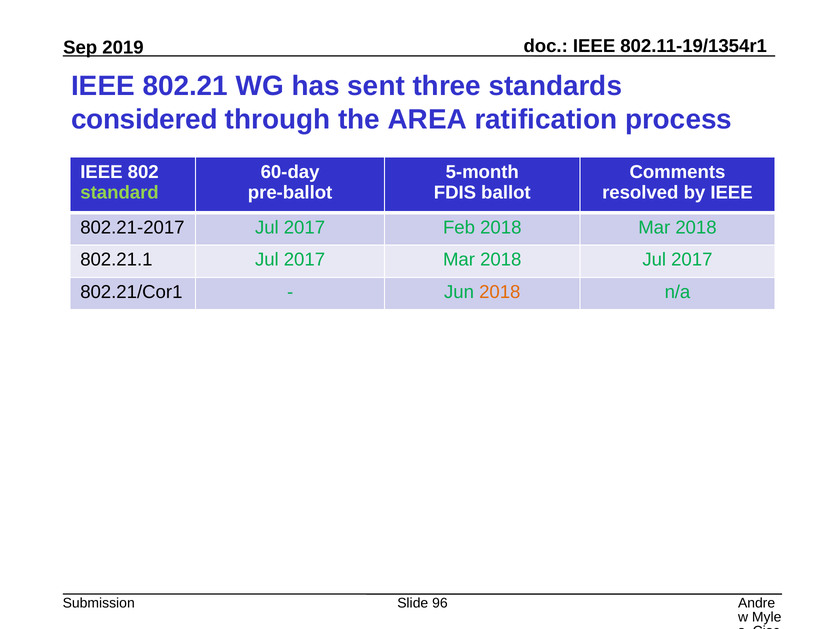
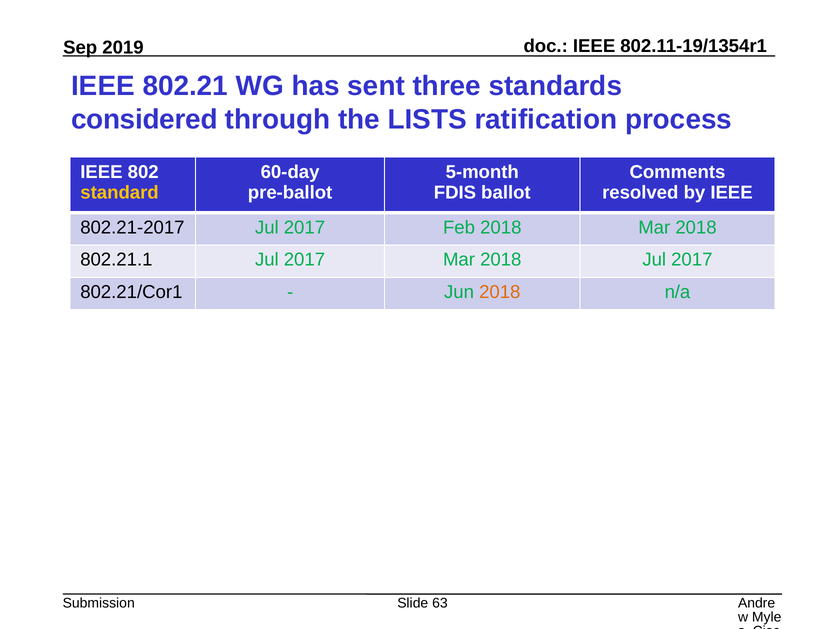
AREA: AREA -> LISTS
standard colour: light green -> yellow
96: 96 -> 63
